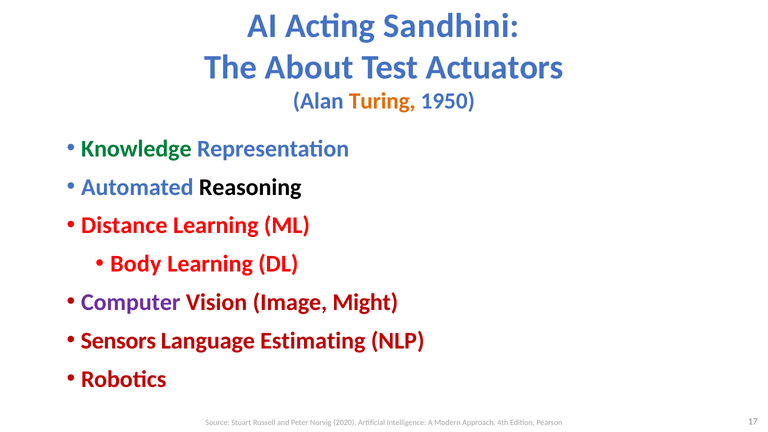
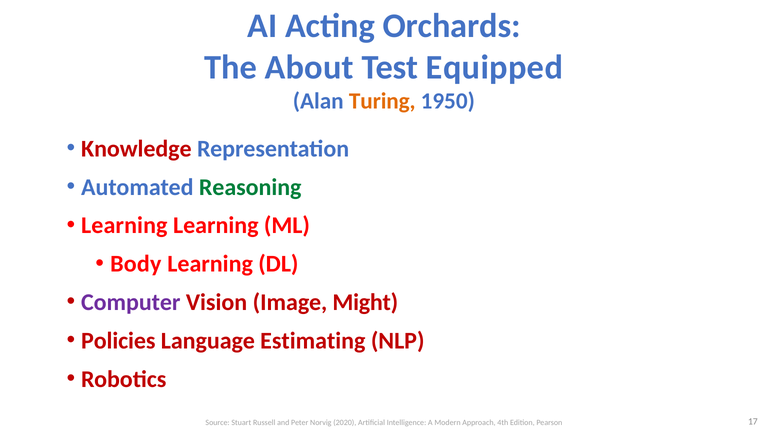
Sandhini: Sandhini -> Orchards
Actuators: Actuators -> Equipped
Knowledge colour: green -> red
Reasoning colour: black -> green
Distance at (124, 226): Distance -> Learning
Sensors: Sensors -> Policies
